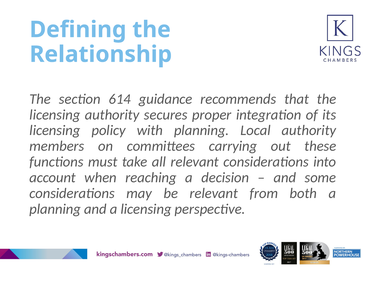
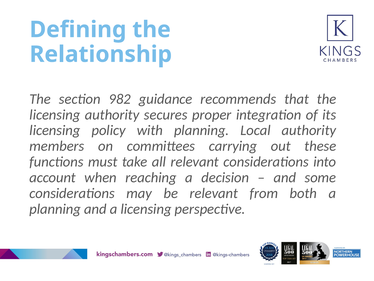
614: 614 -> 982
